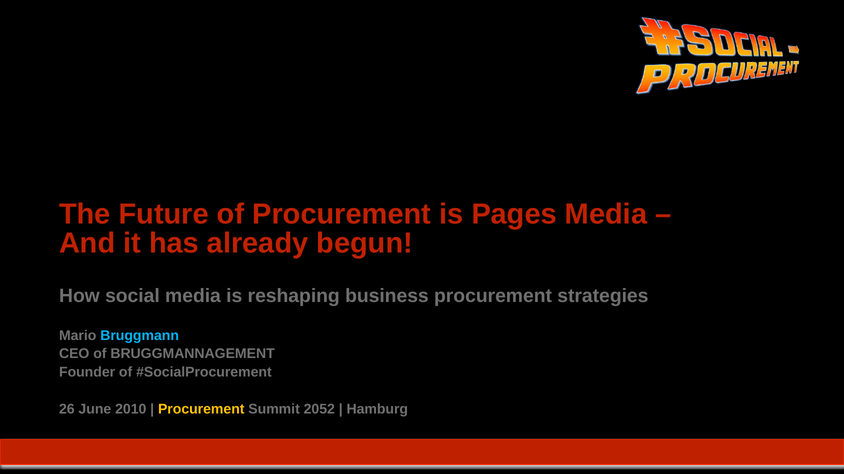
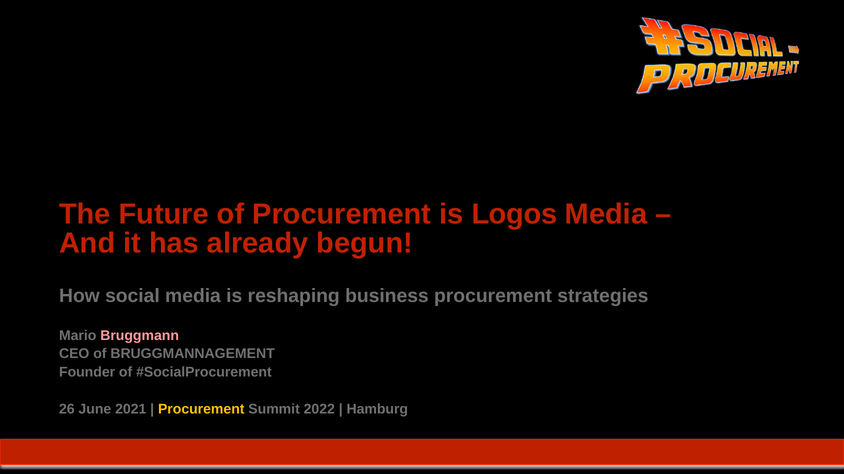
Pages: Pages -> Logos
Bruggmann colour: light blue -> pink
2010: 2010 -> 2021
2052: 2052 -> 2022
